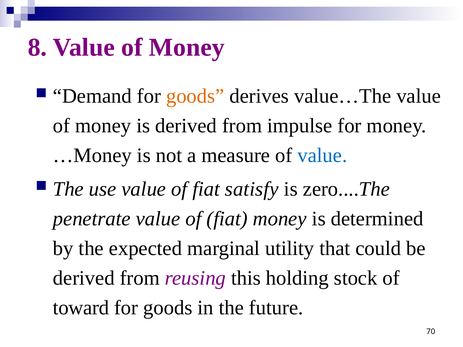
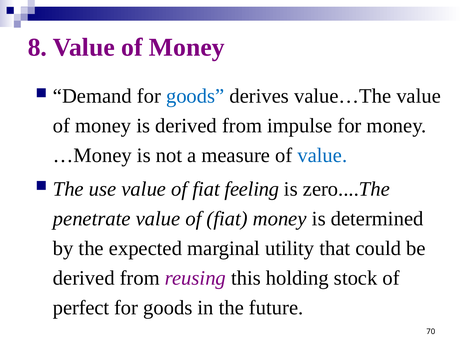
goods at (195, 96) colour: orange -> blue
satisfy: satisfy -> feeling
toward: toward -> perfect
